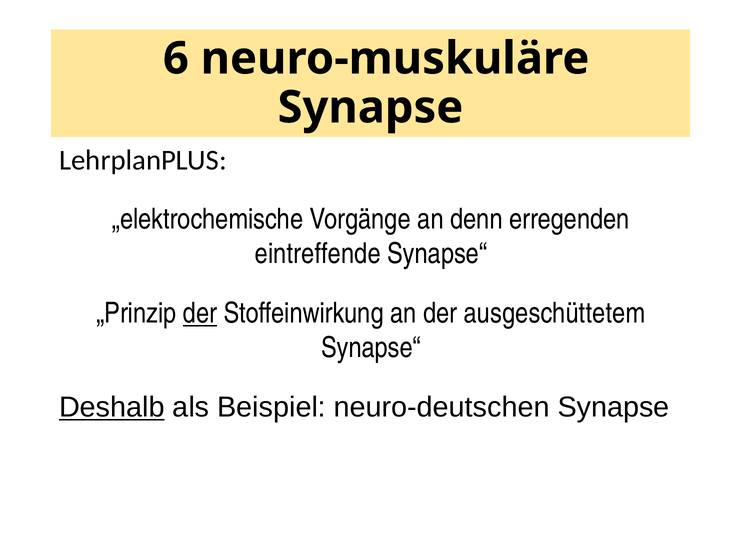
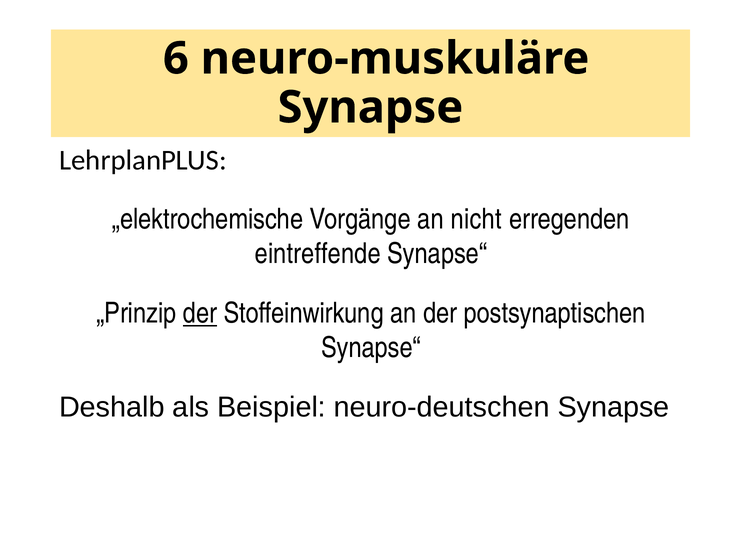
denn: denn -> nicht
ausgeschüttetem: ausgeschüttetem -> postsynaptischen
Deshalb underline: present -> none
